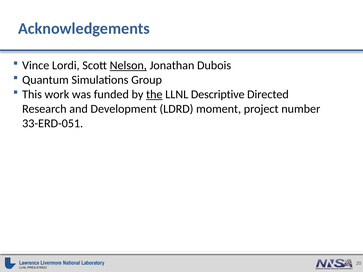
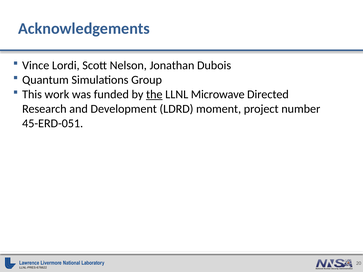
Nelson underline: present -> none
Descriptive: Descriptive -> Microwave
33-ERD-051: 33-ERD-051 -> 45-ERD-051
